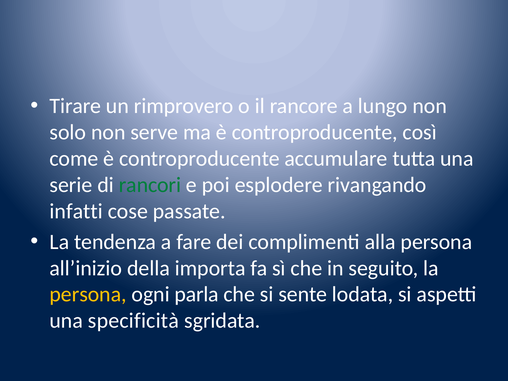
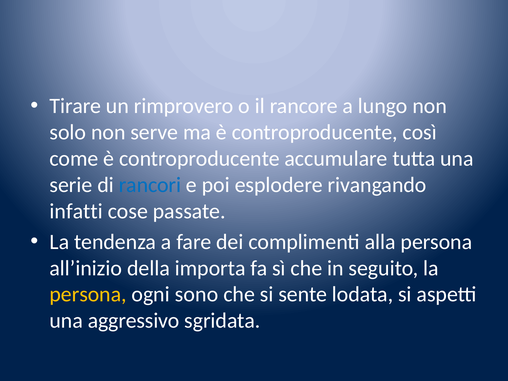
rancori colour: green -> blue
parla: parla -> sono
specificità: specificità -> aggressivo
